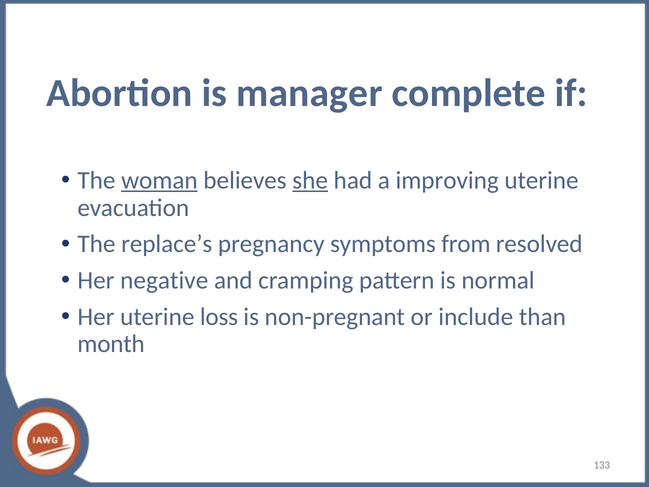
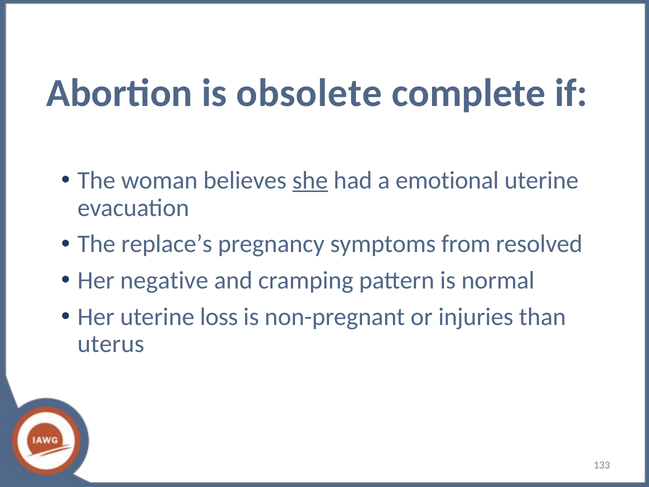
manager: manager -> obsolete
woman underline: present -> none
improving: improving -> emotional
include: include -> injuries
month: month -> uterus
